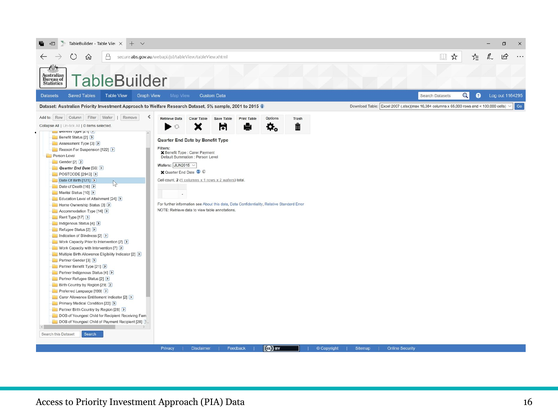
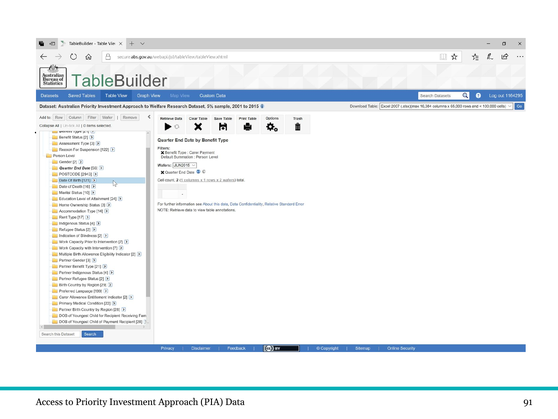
16: 16 -> 91
